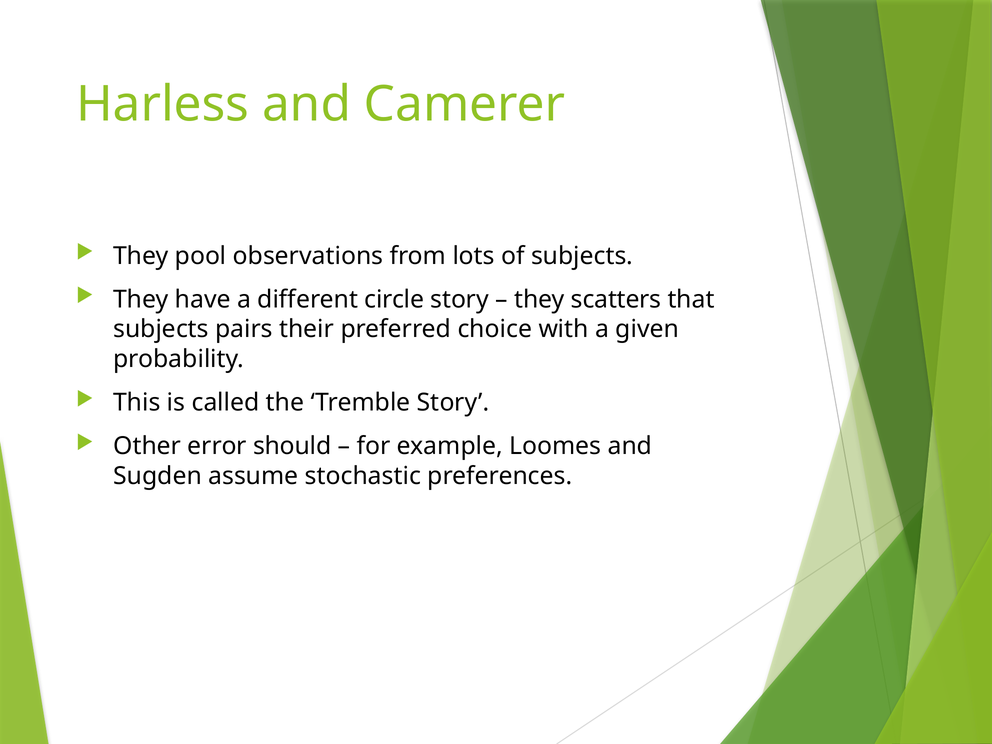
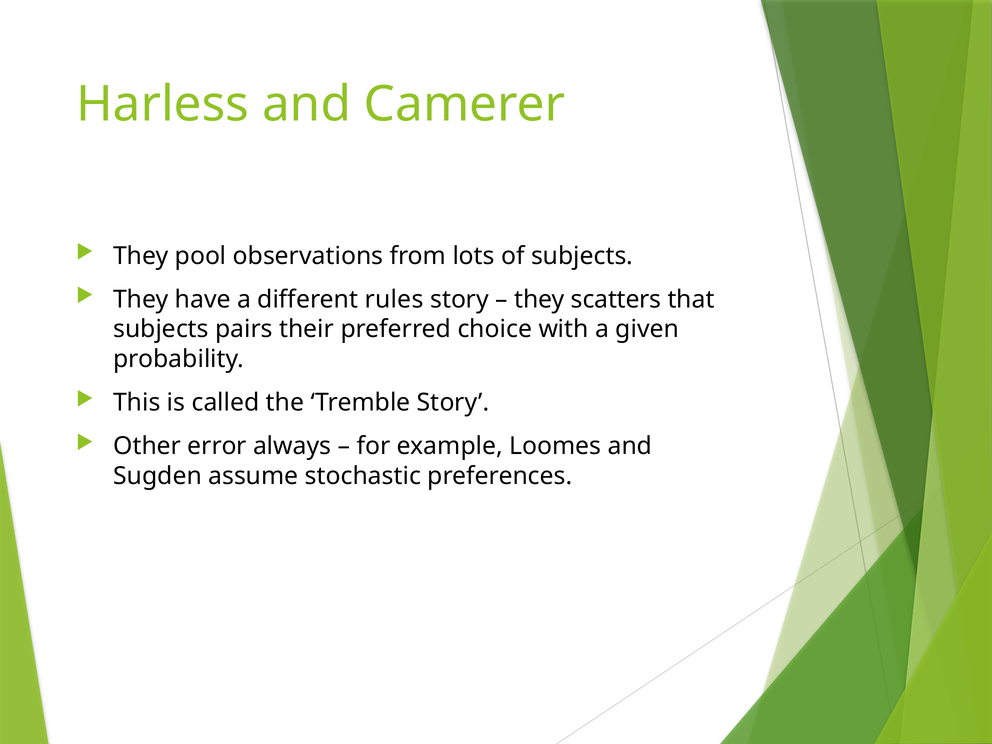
circle: circle -> rules
should: should -> always
